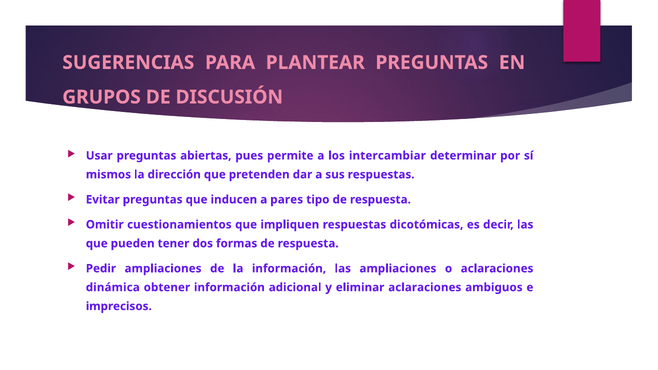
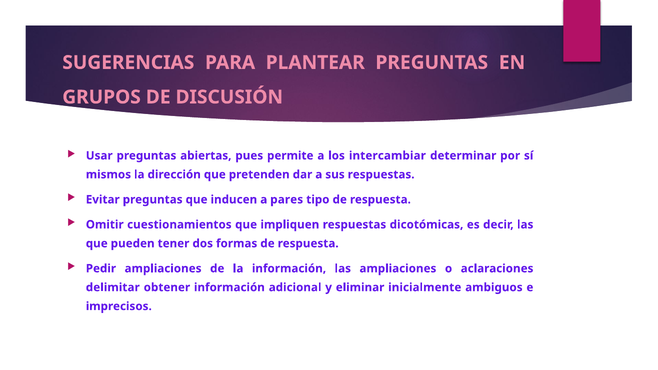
dinámica: dinámica -> delimitar
eliminar aclaraciones: aclaraciones -> inicialmente
